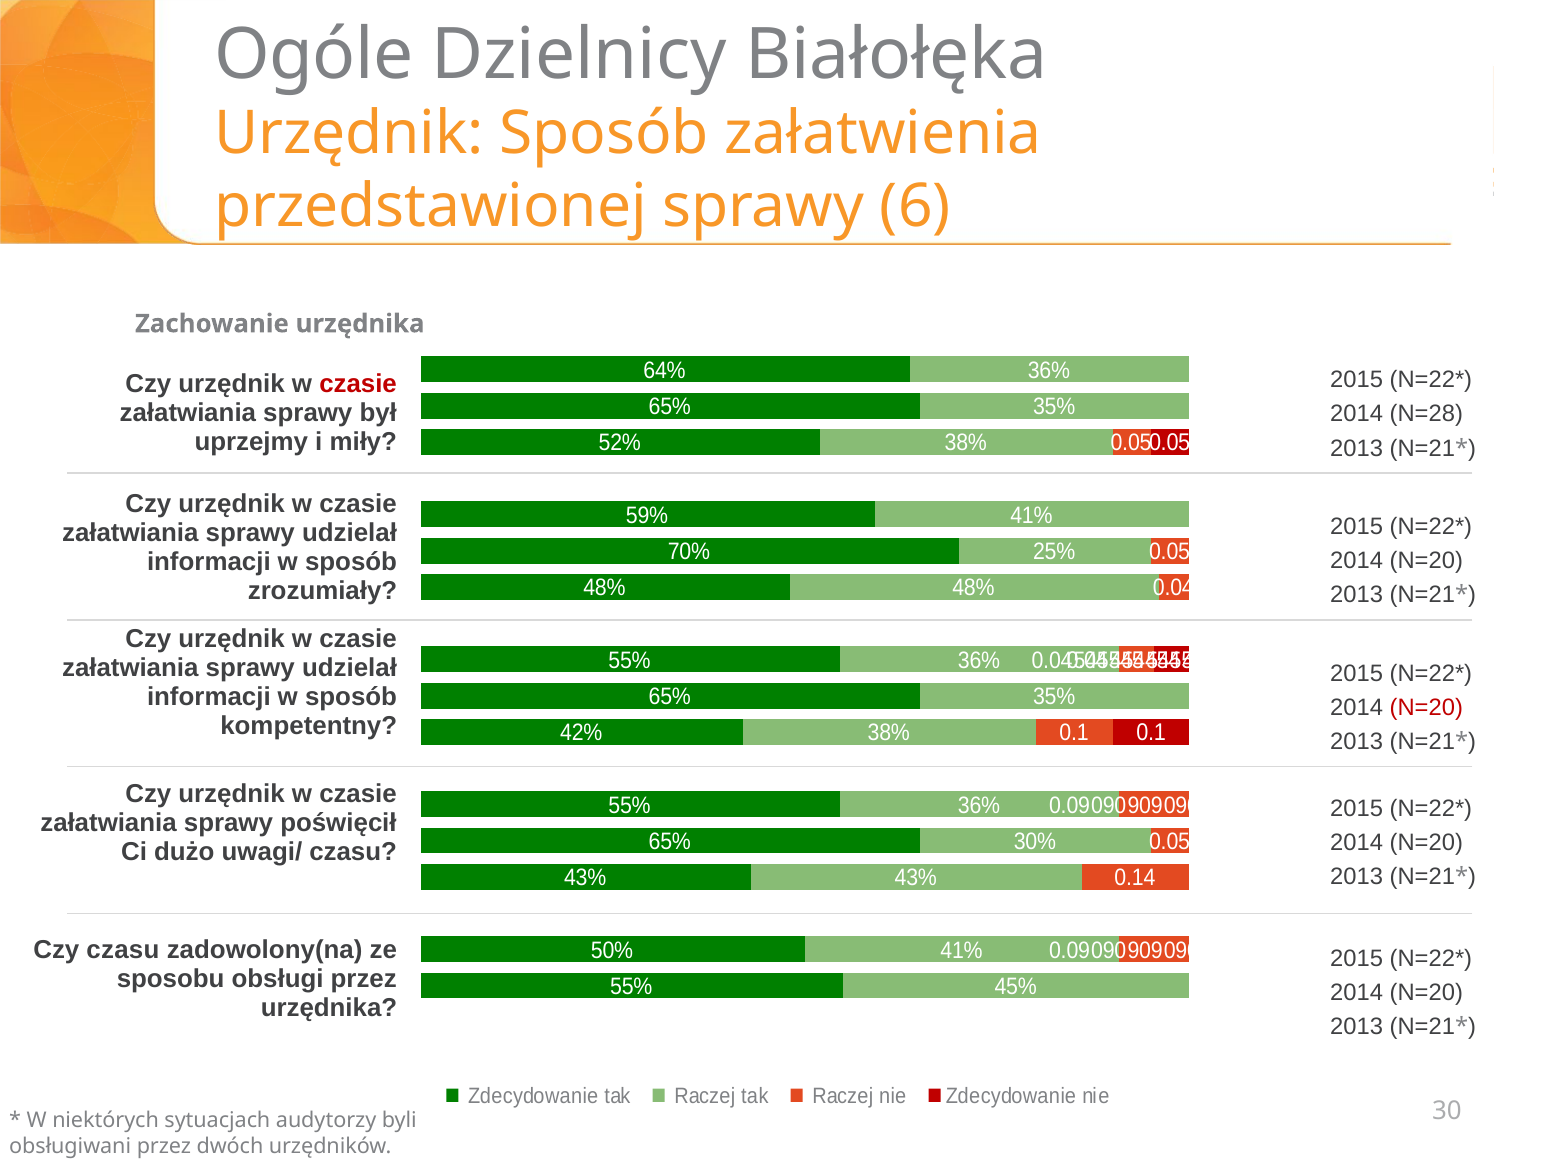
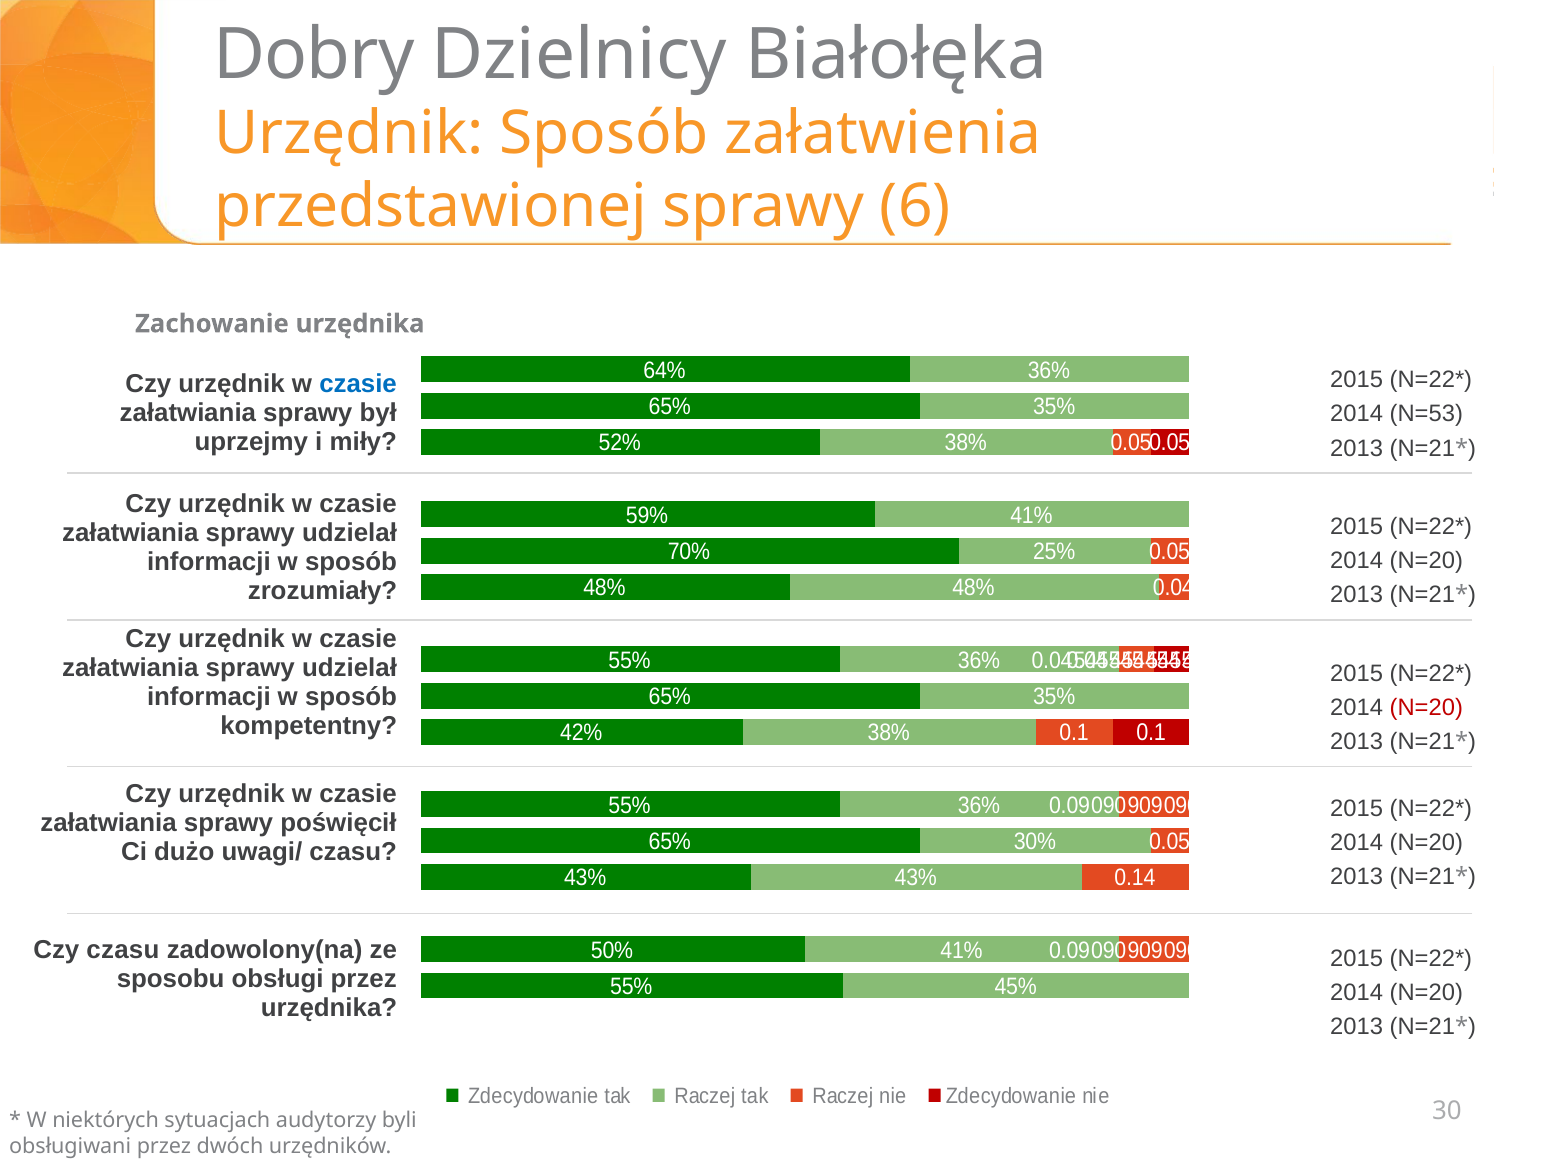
Ogóle: Ogóle -> Dobry
czasie at (358, 384) colour: red -> blue
N=28: N=28 -> N=53
